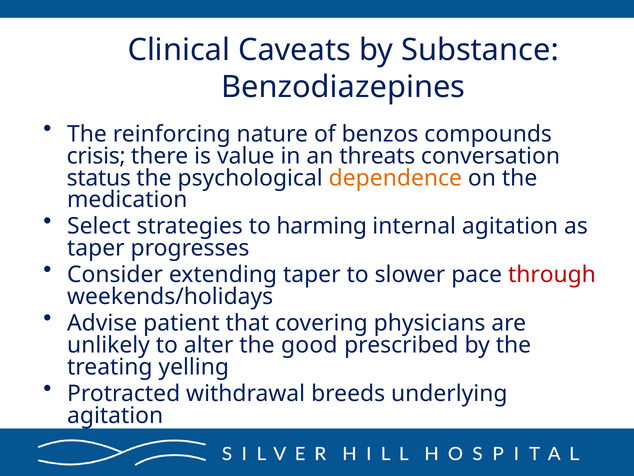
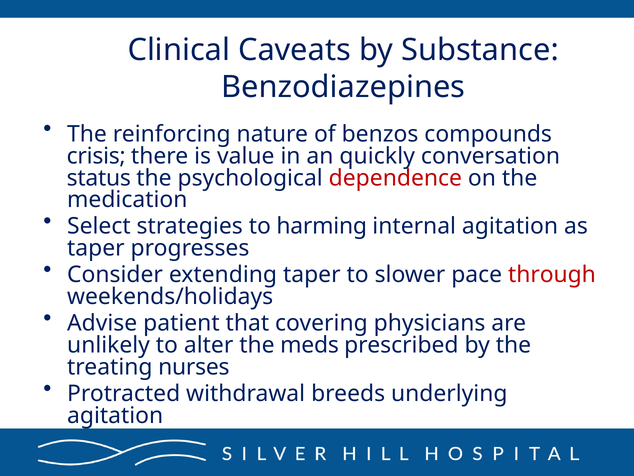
threats: threats -> quickly
dependence colour: orange -> red
good: good -> meds
yelling: yelling -> nurses
